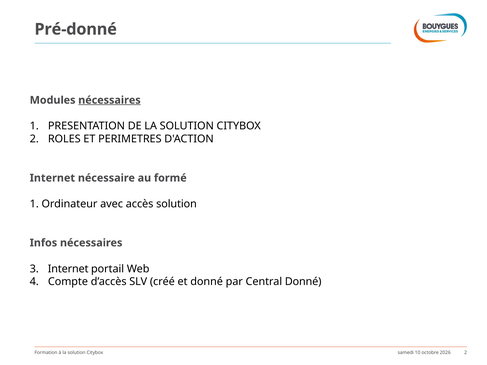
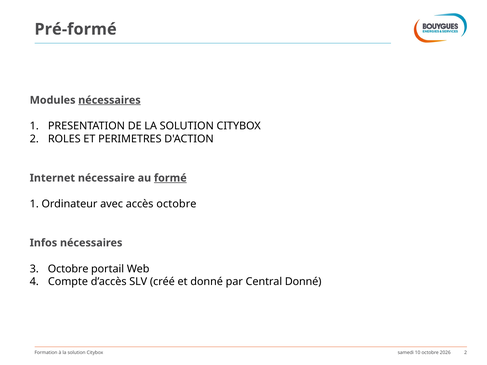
Pré-donné: Pré-donné -> Pré-formé
formé underline: none -> present
accès solution: solution -> octobre
3 Internet: Internet -> Octobre
